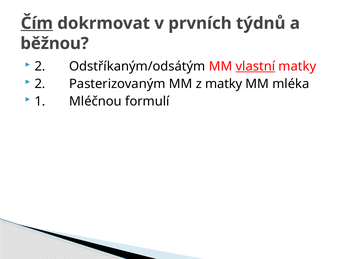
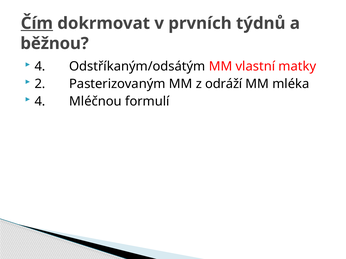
2 at (40, 66): 2 -> 4
vlastní underline: present -> none
z matky: matky -> odráží
1 at (40, 101): 1 -> 4
